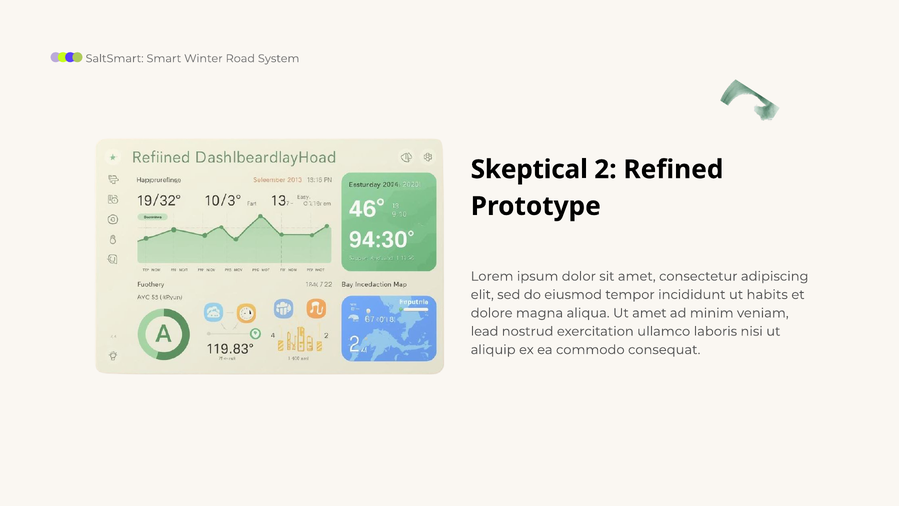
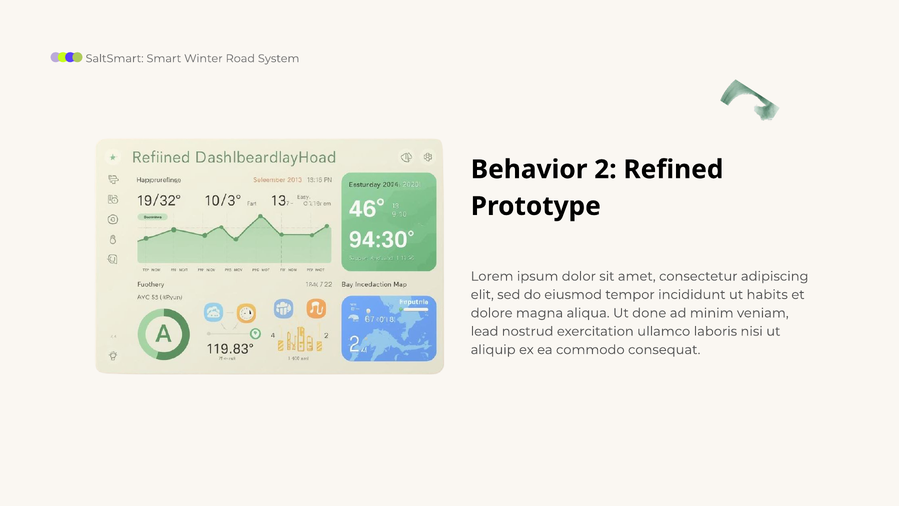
Skeptical: Skeptical -> Behavior
Ut amet: amet -> done
